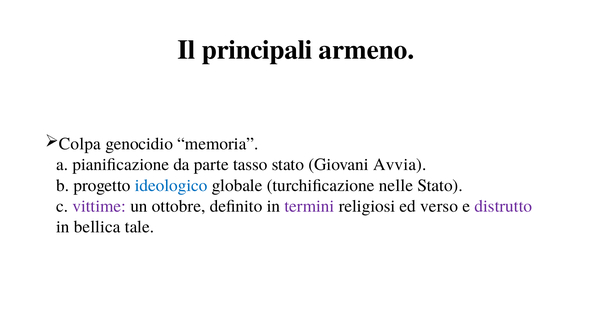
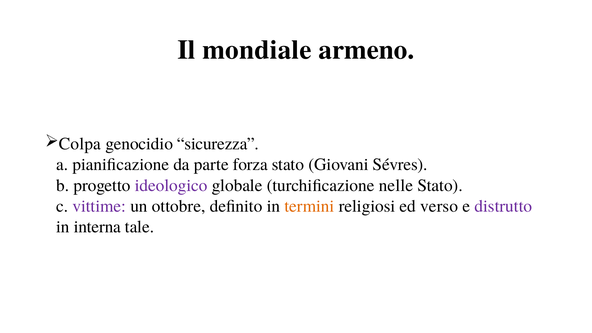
principali: principali -> mondiale
memoria: memoria -> sicurezza
tasso: tasso -> forza
Avvia: Avvia -> Sévres
ideologico colour: blue -> purple
termini colour: purple -> orange
bellica: bellica -> interna
